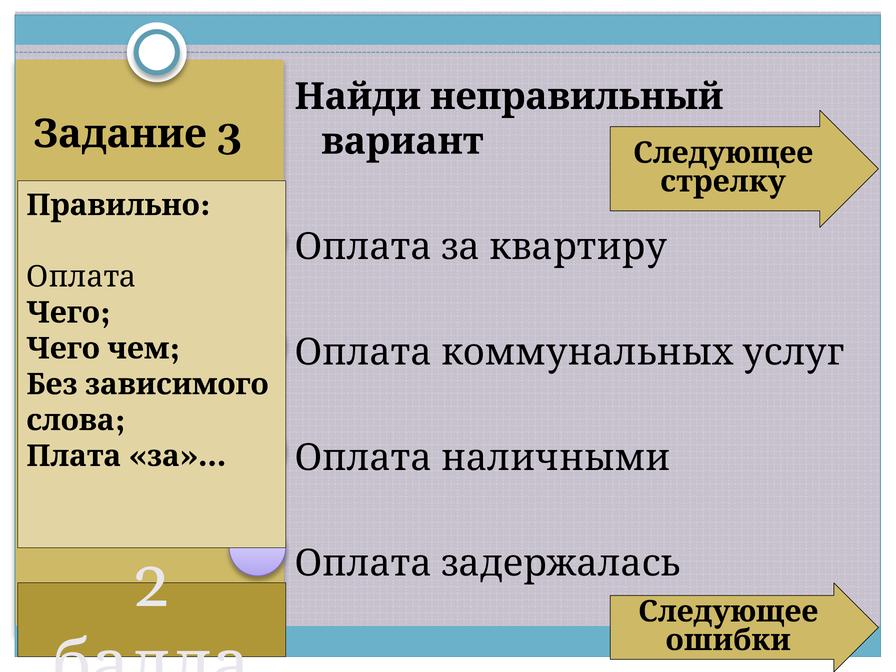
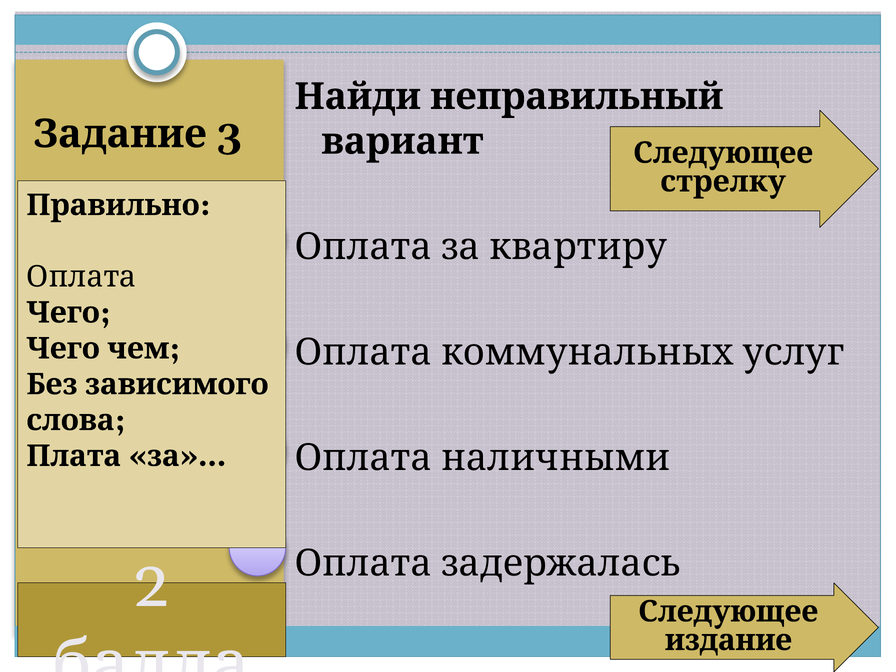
ошибки: ошибки -> издание
